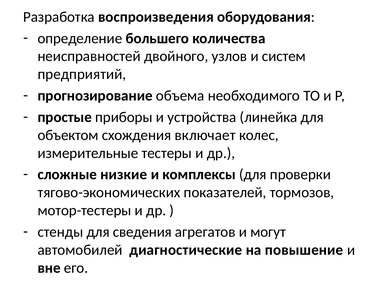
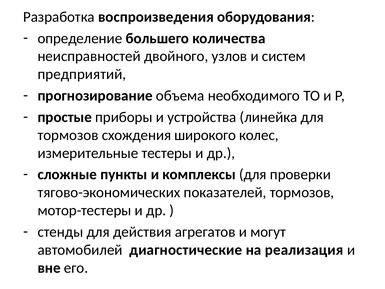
объектом at (68, 135): объектом -> тормозов
включает: включает -> широкого
низкие: низкие -> пункты
сведения: сведения -> действия
повышение: повышение -> реализация
